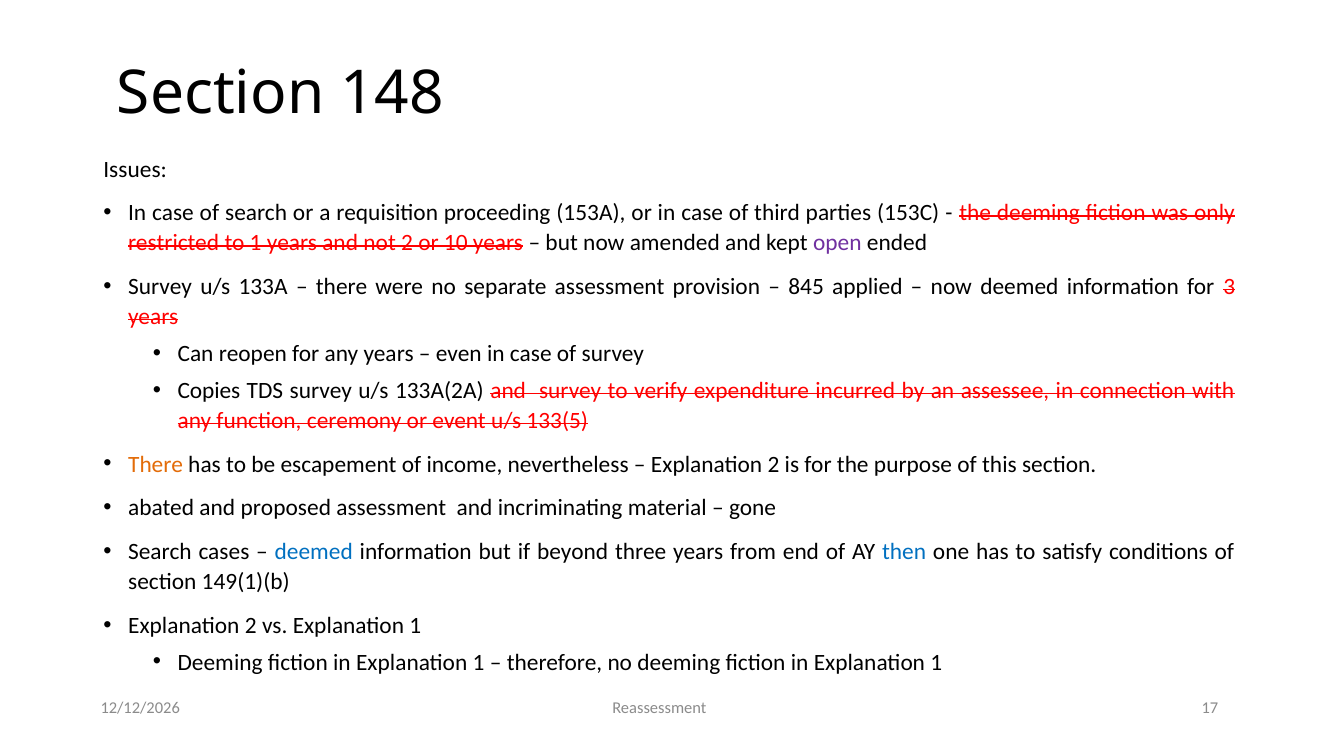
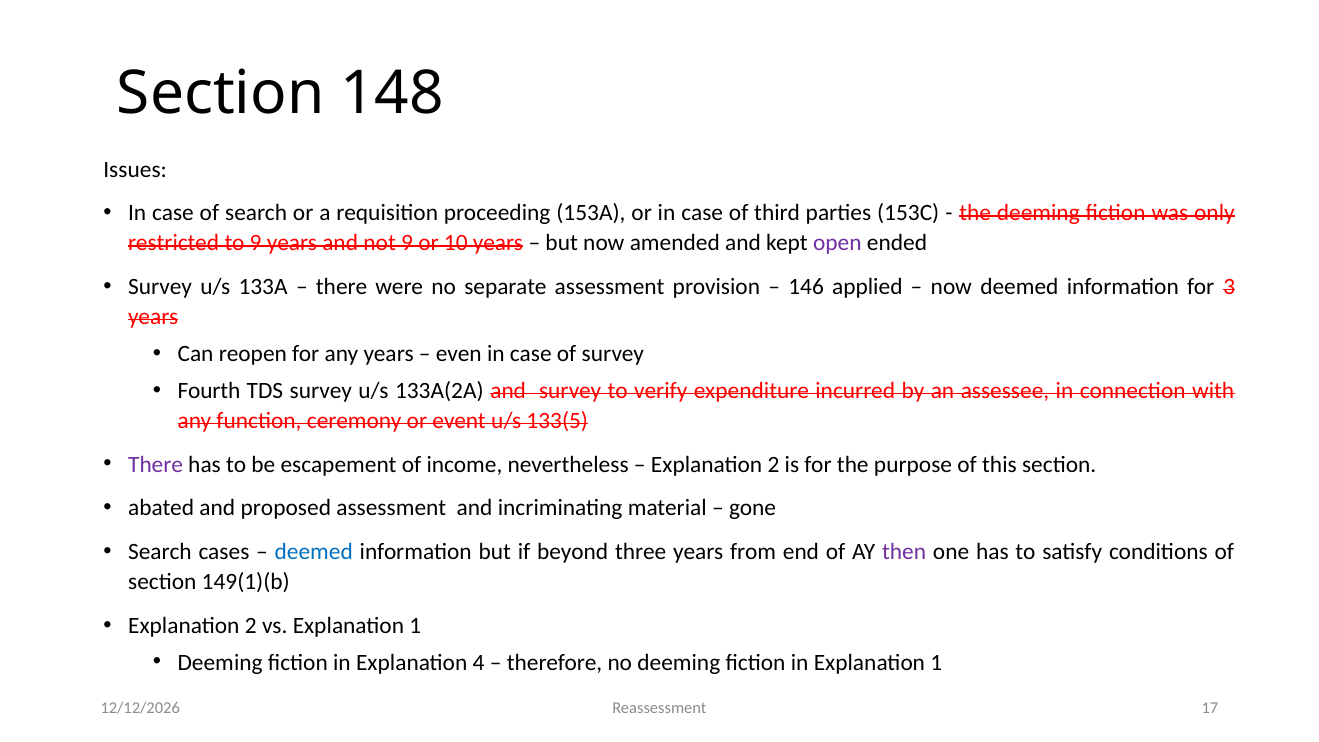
to 1: 1 -> 9
not 2: 2 -> 9
845: 845 -> 146
Copies: Copies -> Fourth
There at (156, 464) colour: orange -> purple
then colour: blue -> purple
1 at (479, 662): 1 -> 4
